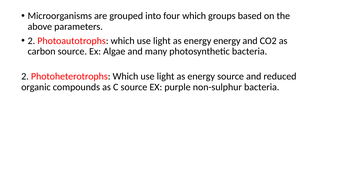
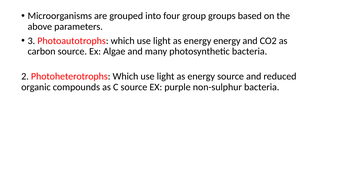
four which: which -> group
2 at (31, 41): 2 -> 3
